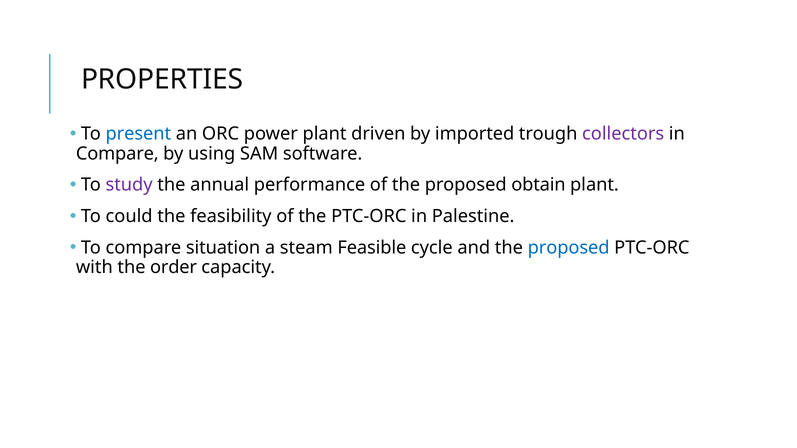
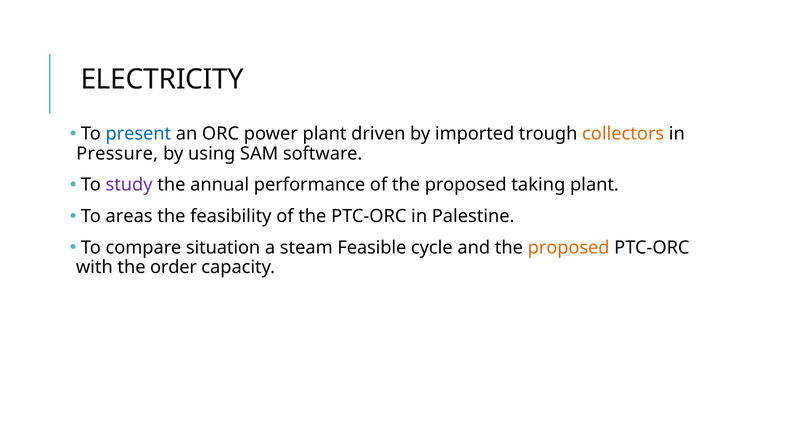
PROPERTIES: PROPERTIES -> ELECTRICITY
collectors colour: purple -> orange
Compare at (117, 154): Compare -> Pressure
obtain: obtain -> taking
could: could -> areas
proposed at (569, 248) colour: blue -> orange
